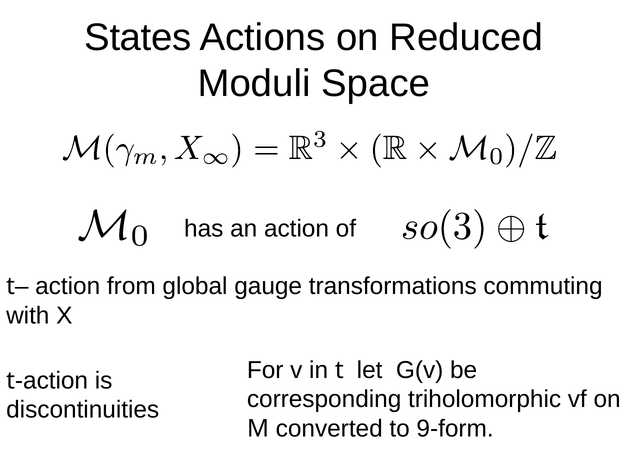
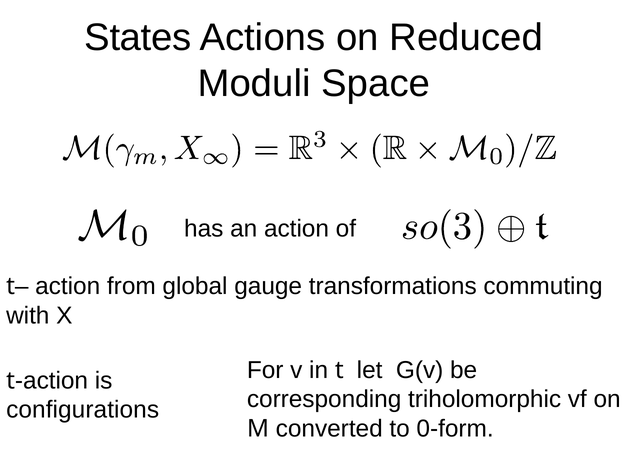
discontinuities: discontinuities -> configurations
9-form: 9-form -> 0-form
